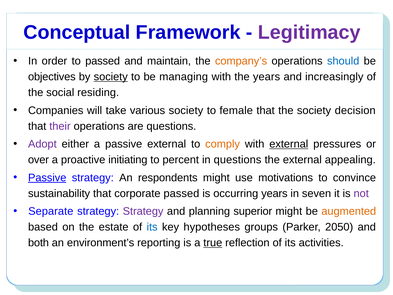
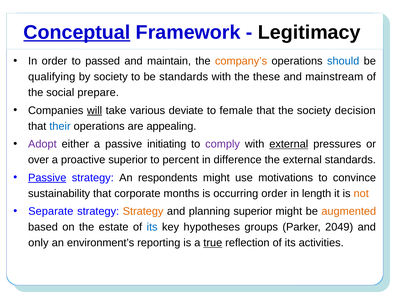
Conceptual underline: none -> present
Legitimacy colour: purple -> black
objectives: objectives -> qualifying
society at (111, 77) underline: present -> none
be managing: managing -> standards
the years: years -> these
increasingly: increasingly -> mainstream
residing: residing -> prepare
will underline: none -> present
various society: society -> deviate
their colour: purple -> blue
are questions: questions -> appealing
passive external: external -> initiating
comply colour: orange -> purple
proactive initiating: initiating -> superior
in questions: questions -> difference
external appealing: appealing -> standards
corporate passed: passed -> months
occurring years: years -> order
seven: seven -> length
not colour: purple -> orange
Strategy at (143, 211) colour: purple -> orange
2050: 2050 -> 2049
both: both -> only
